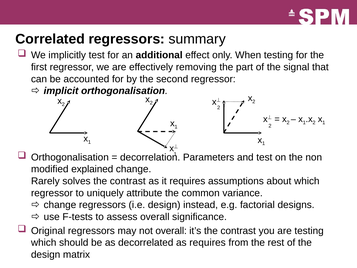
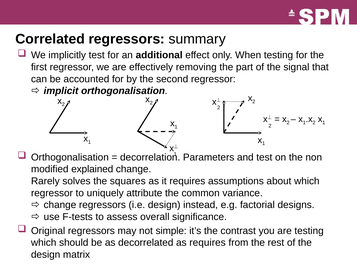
solves the contrast: contrast -> squares
not overall: overall -> simple
